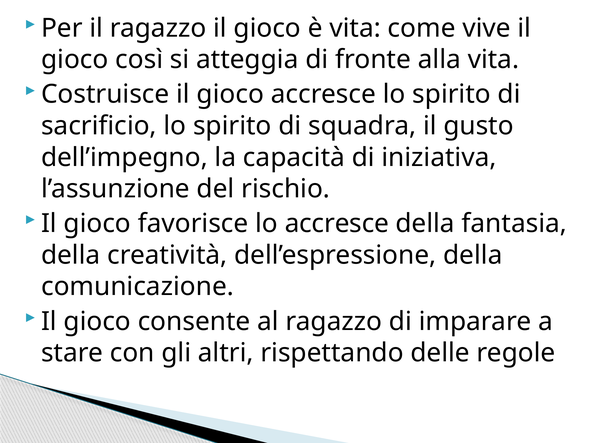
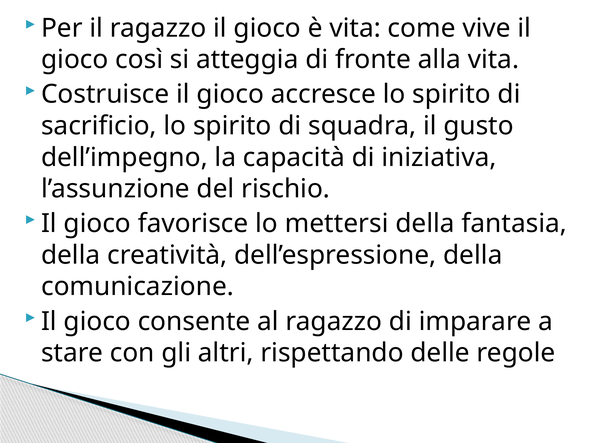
lo accresce: accresce -> mettersi
